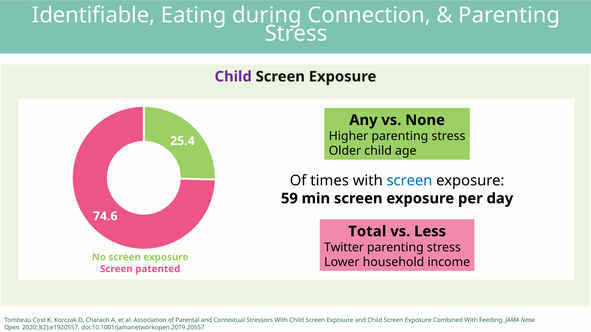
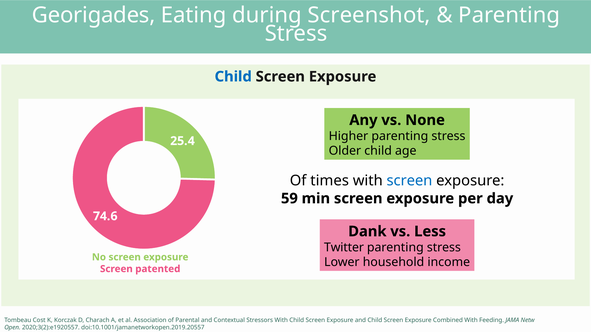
Identifiable: Identifiable -> Georigades
Connection: Connection -> Screenshot
Child at (233, 77) colour: purple -> blue
Total: Total -> Dank
